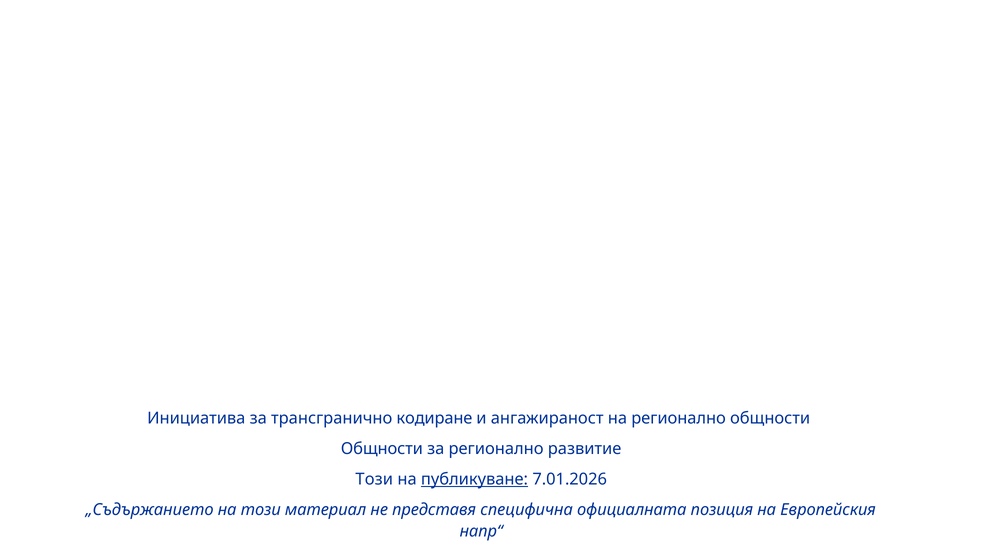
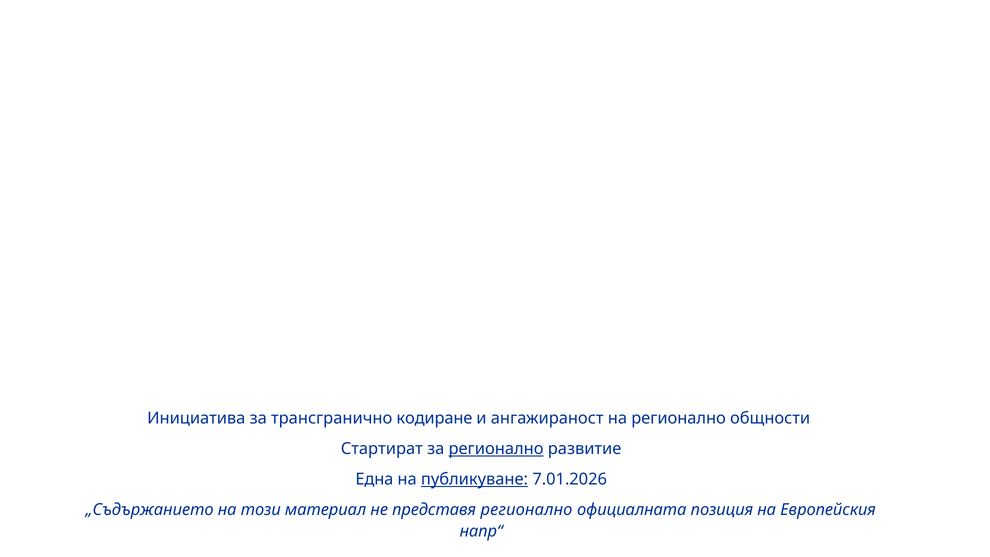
Общности at (382, 449): Общности -> Стартират
регионално at (496, 449) underline: none -> present
Този at (374, 479): Този -> Една
представя специфична: специфична -> регионално
